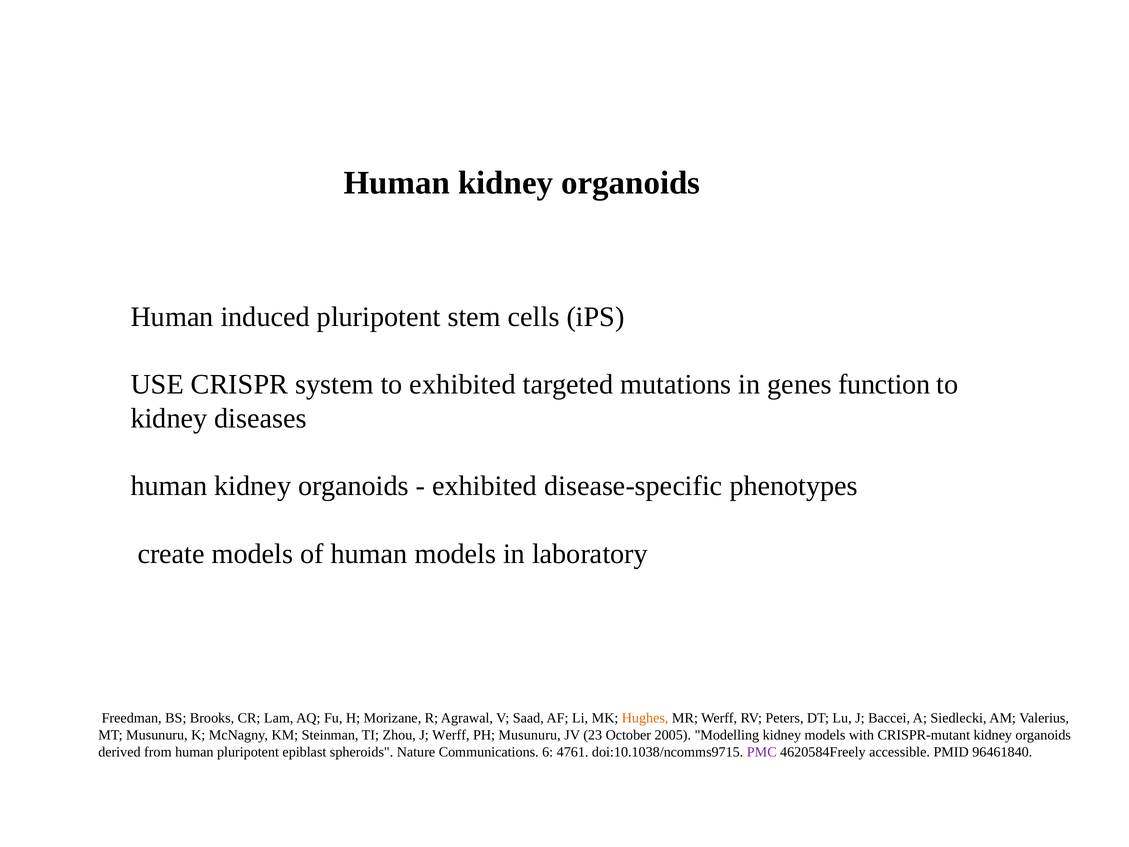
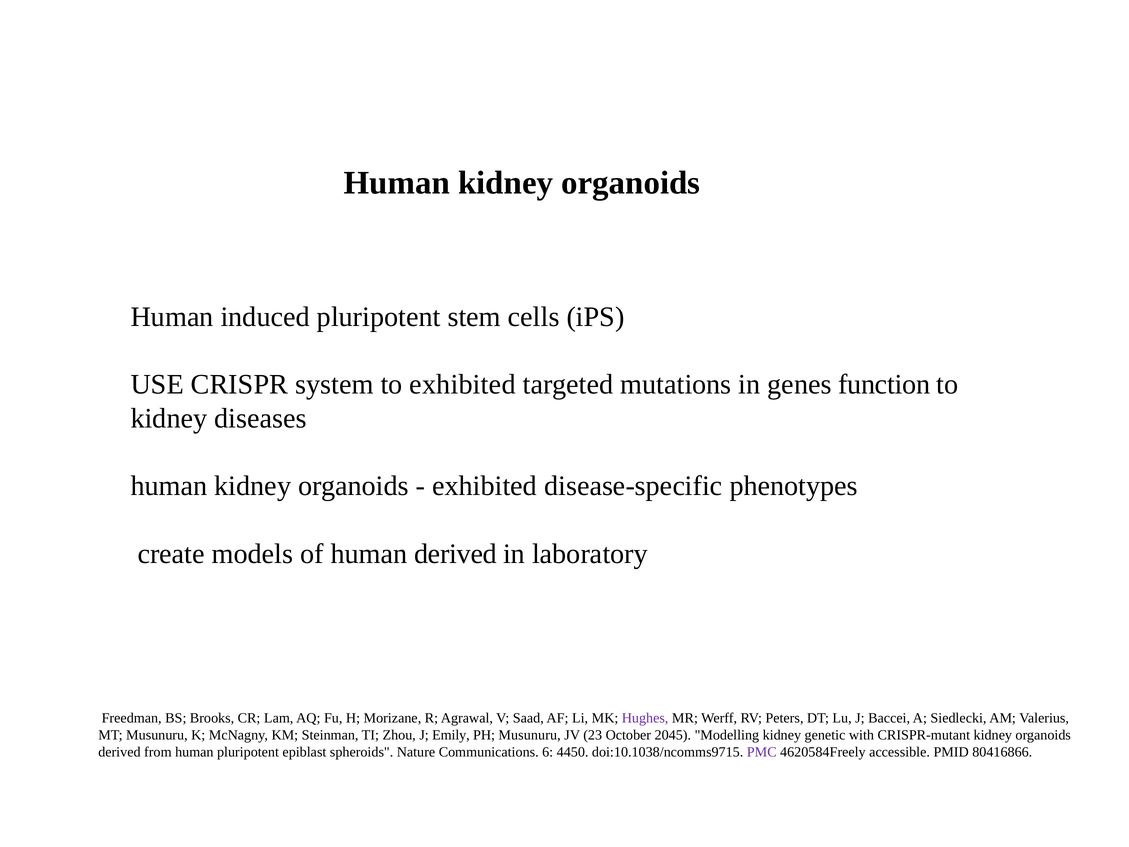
human models: models -> derived
Hughes colour: orange -> purple
J Werff: Werff -> Emily
2005: 2005 -> 2045
kidney models: models -> genetic
4761: 4761 -> 4450
96461840: 96461840 -> 80416866
